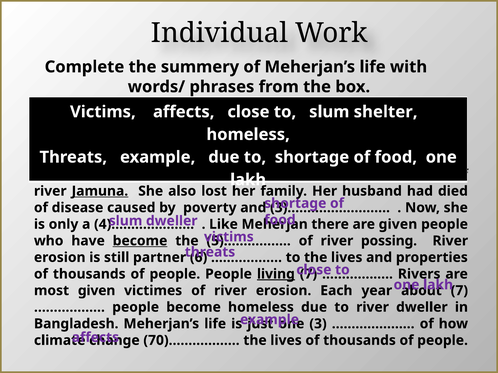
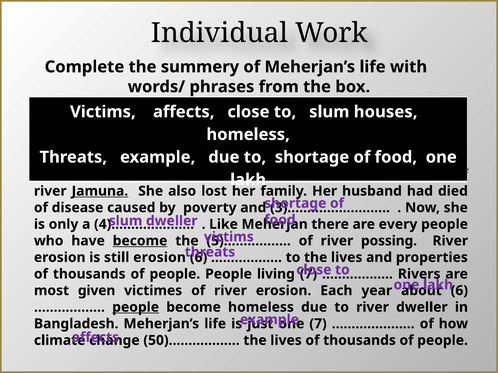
slum shelter: shelter -> houses
are given: given -> every
still partner: partner -> erosion
living underline: present -> none
7 at (459, 291): 7 -> 6
people at (136, 308) underline: none -> present
3 at (318, 324): 3 -> 7
70)………………: 70)……………… -> 50)………………
